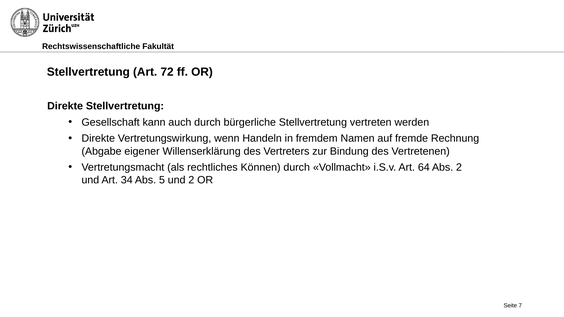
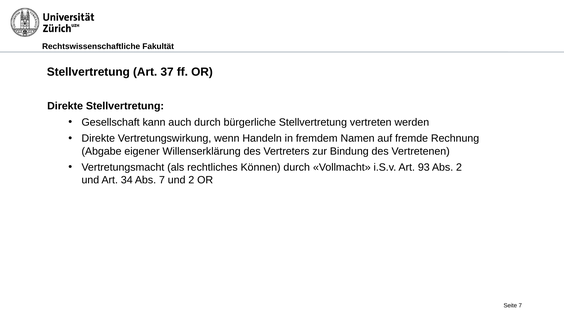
72: 72 -> 37
64: 64 -> 93
Abs 5: 5 -> 7
